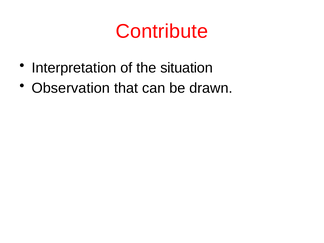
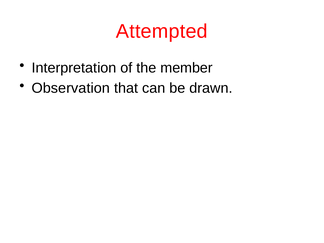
Contribute: Contribute -> Attempted
situation: situation -> member
